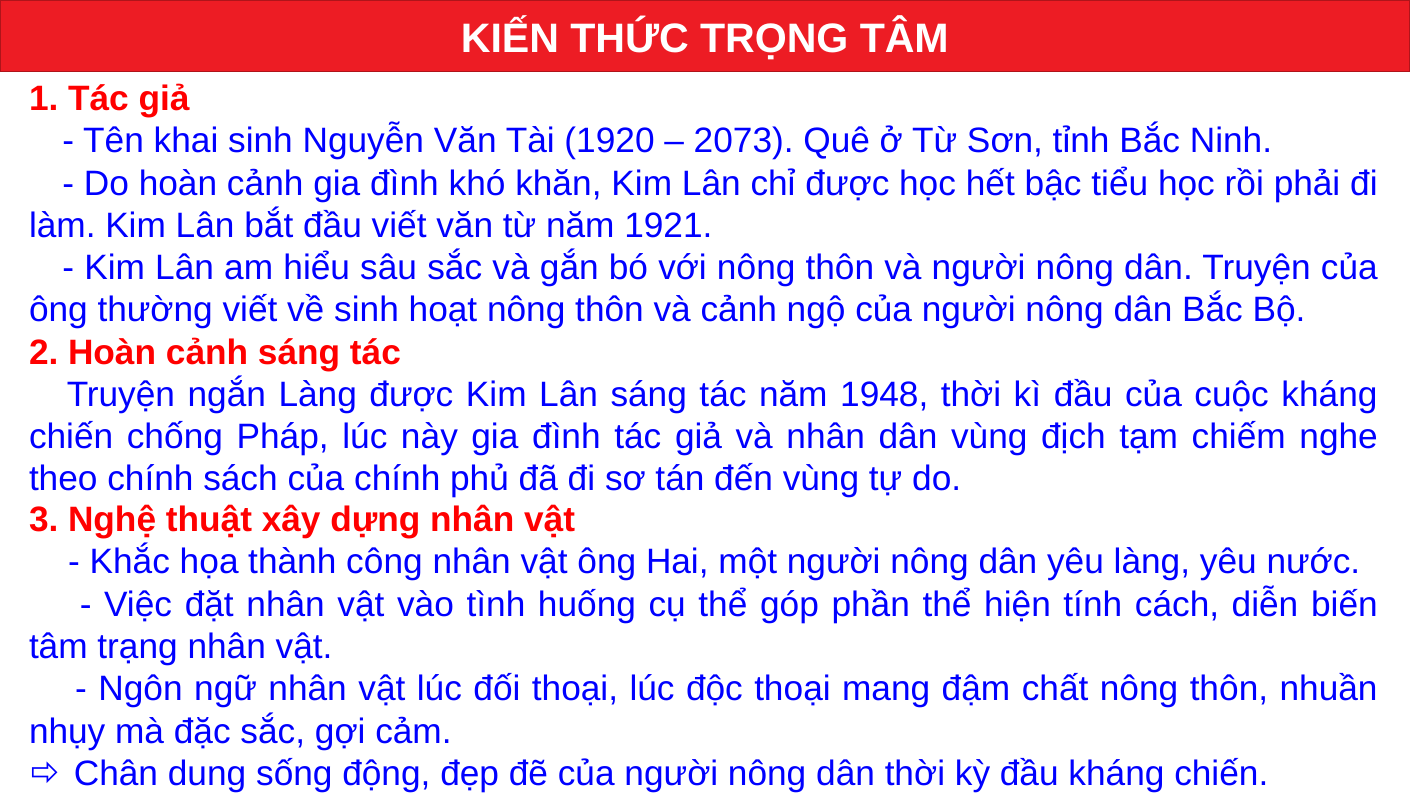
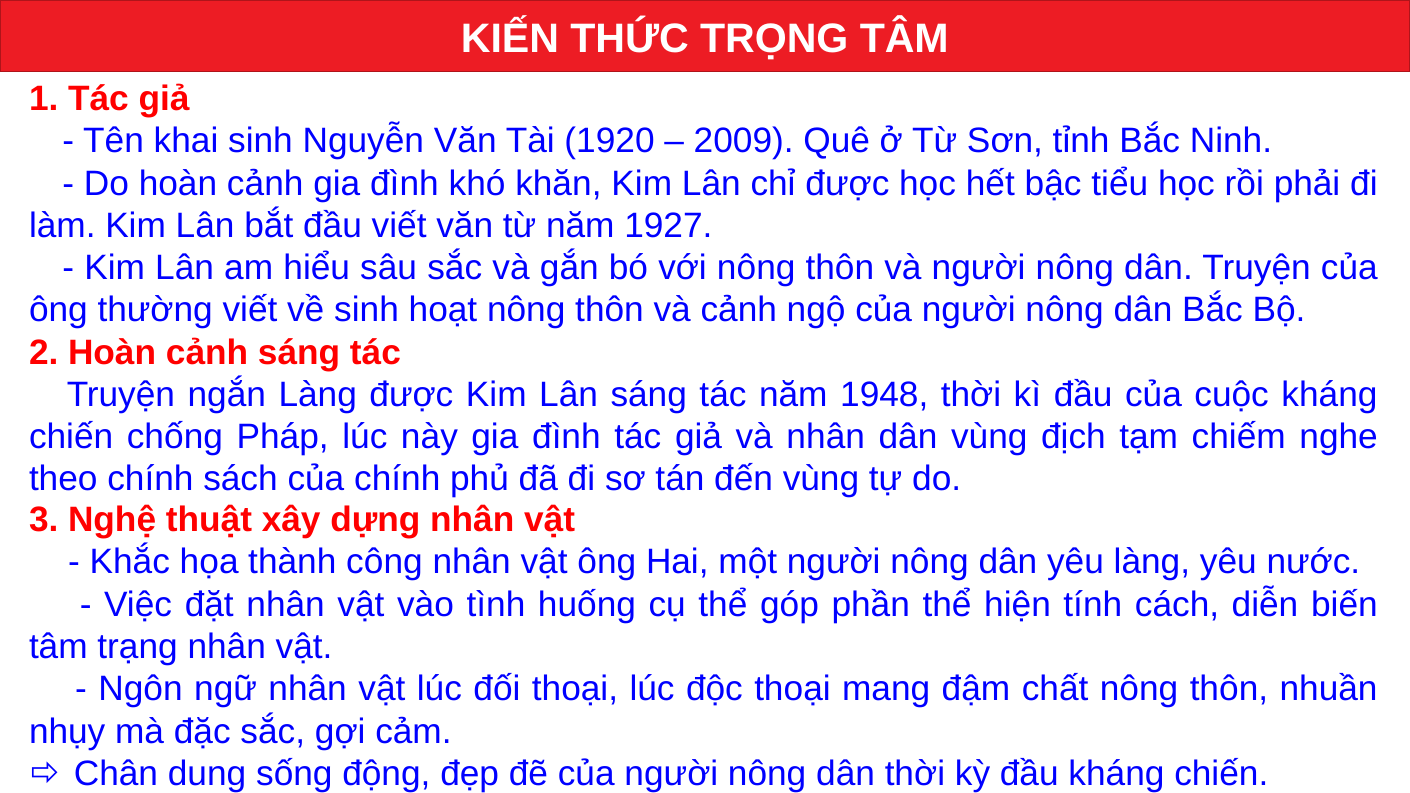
2073: 2073 -> 2009
1921: 1921 -> 1927
